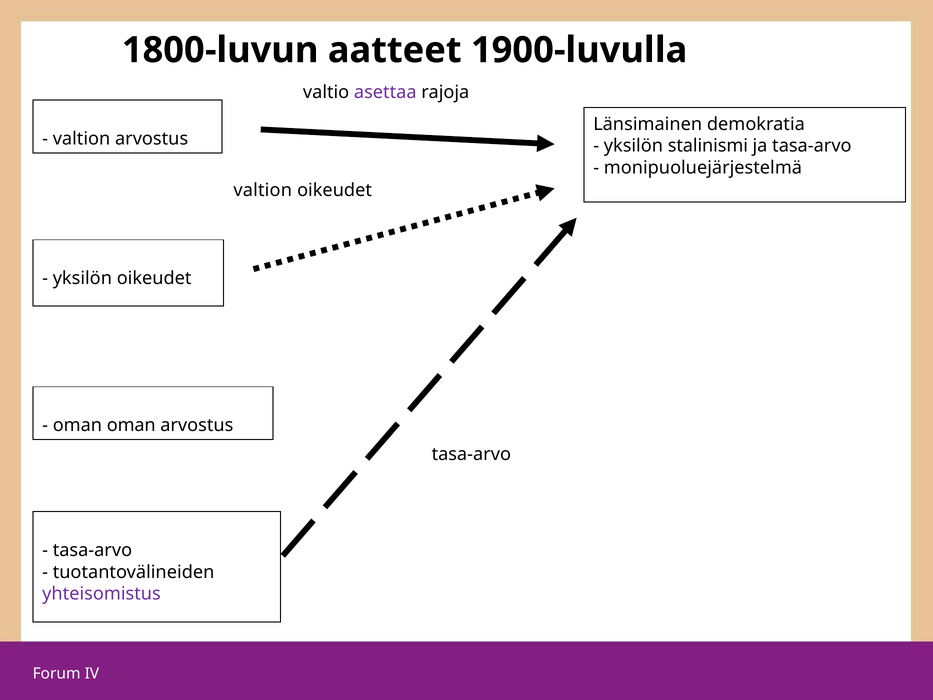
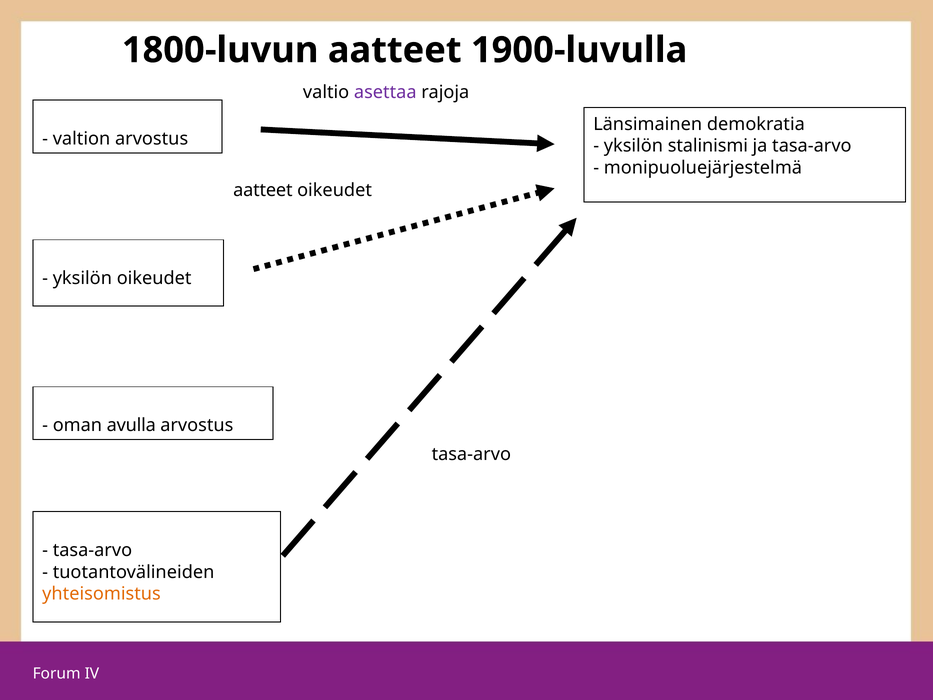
valtion at (263, 190): valtion -> aatteet
oman oman: oman -> avulla
yhteisomistus colour: purple -> orange
